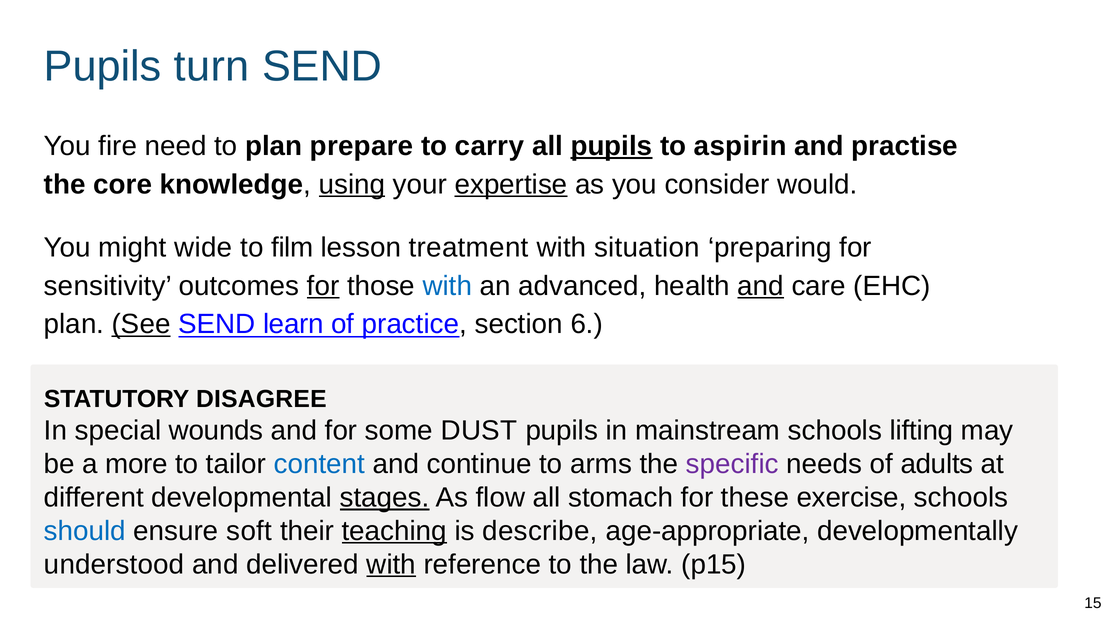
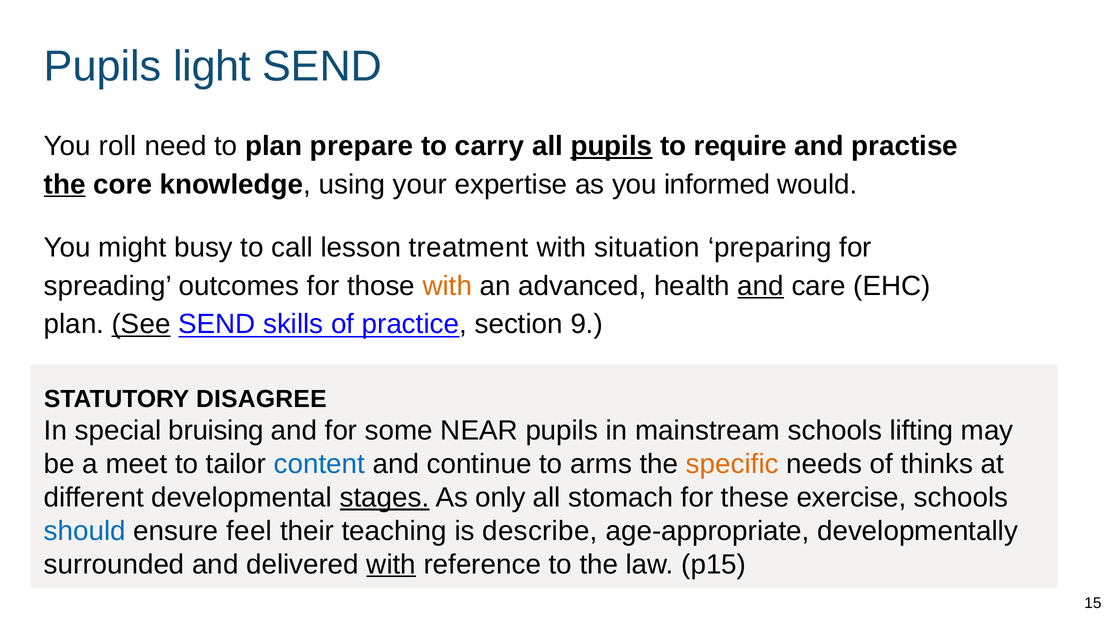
turn: turn -> light
fire: fire -> roll
aspirin: aspirin -> require
the at (65, 184) underline: none -> present
using underline: present -> none
expertise underline: present -> none
consider: consider -> informed
wide: wide -> busy
film: film -> call
sensitivity: sensitivity -> spreading
for at (323, 286) underline: present -> none
with at (447, 286) colour: blue -> orange
learn: learn -> skills
6: 6 -> 9
wounds: wounds -> bruising
DUST: DUST -> NEAR
more: more -> meet
specific colour: purple -> orange
adults: adults -> thinks
flow: flow -> only
soft: soft -> feel
teaching underline: present -> none
understood: understood -> surrounded
